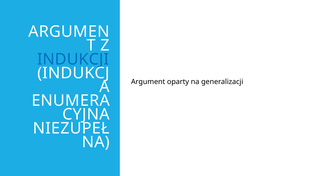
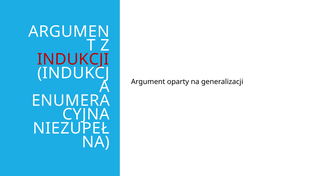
INDUKCJI colour: blue -> red
